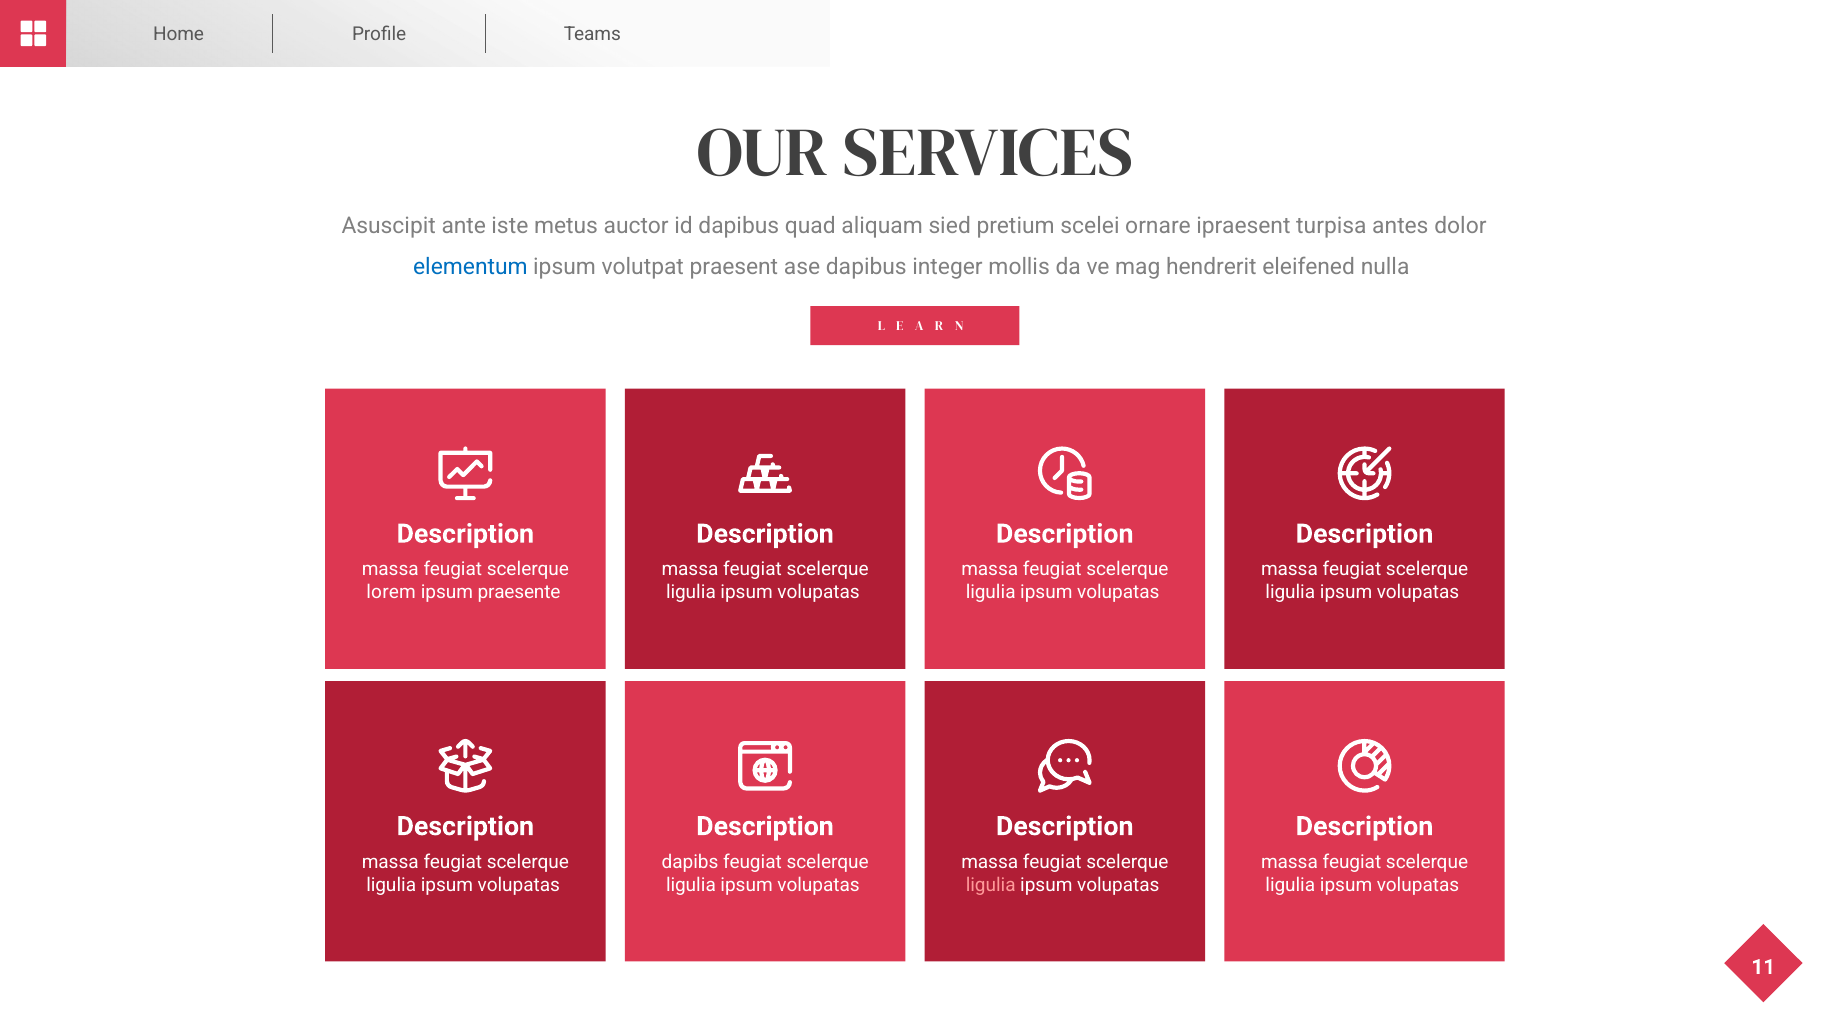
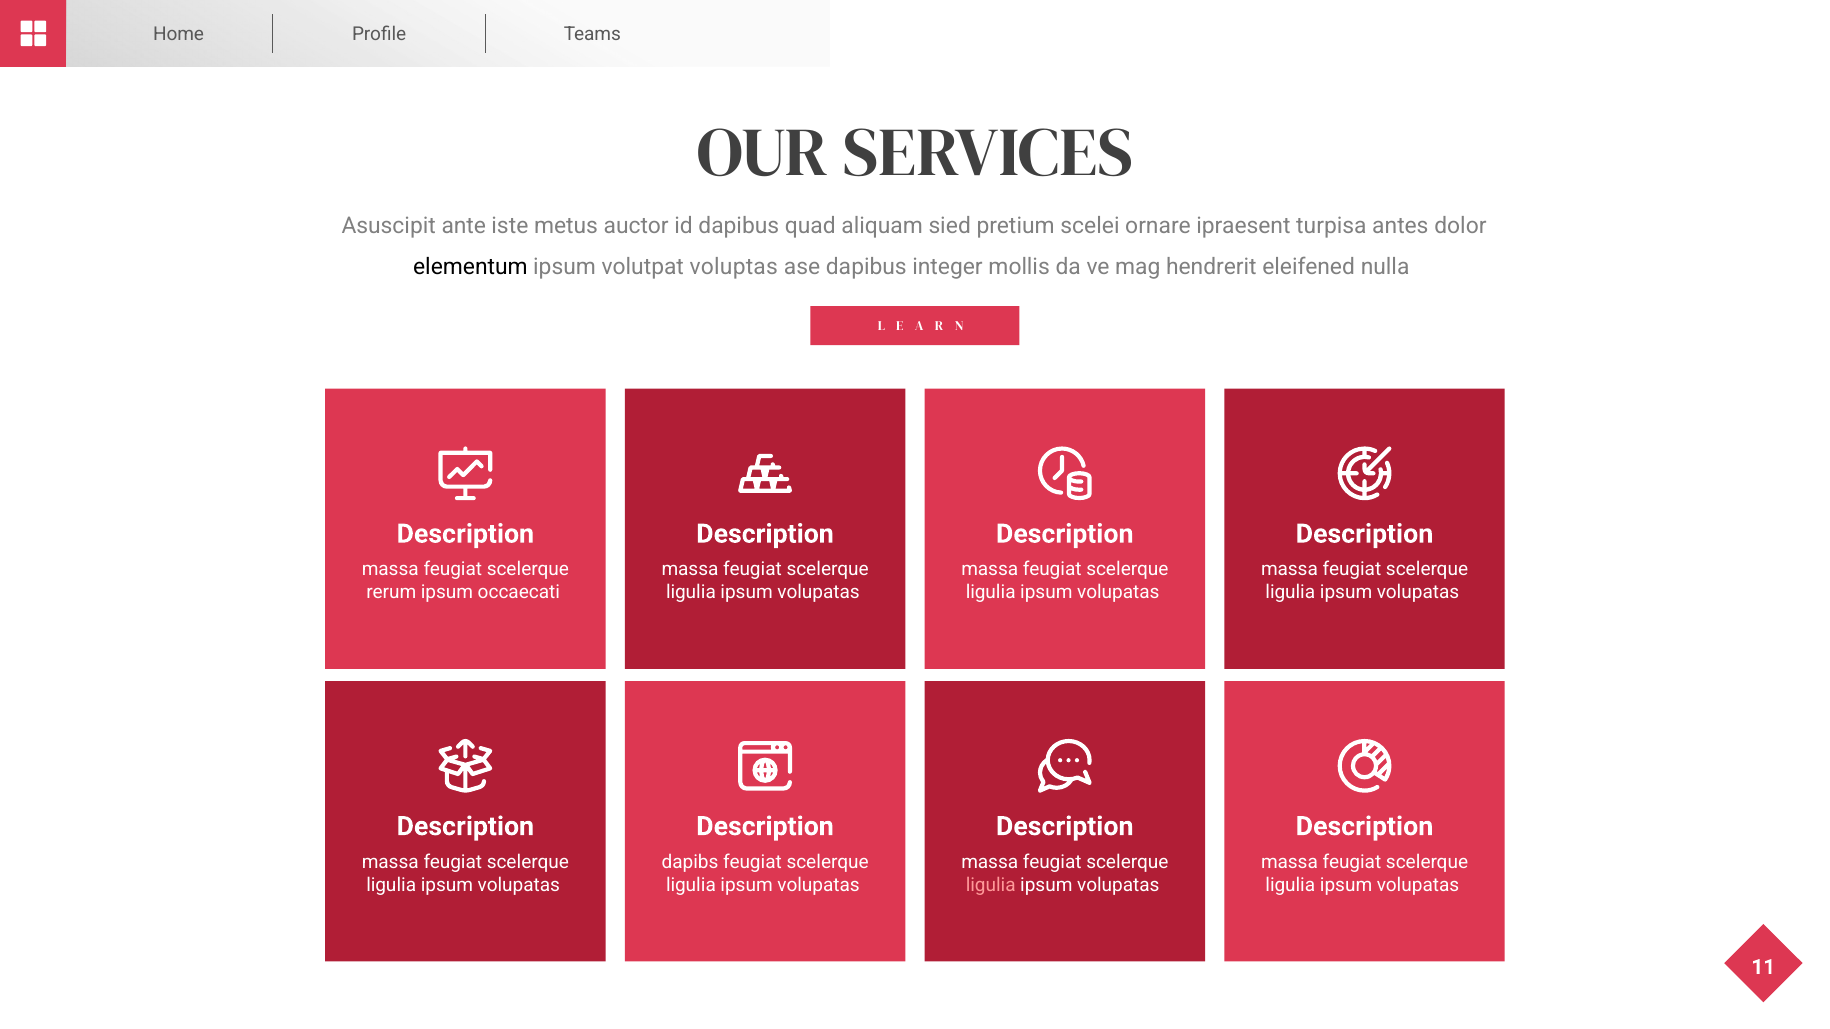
elementum colour: blue -> black
praesent: praesent -> voluptas
lorem: lorem -> rerum
praesente: praesente -> occaecati
